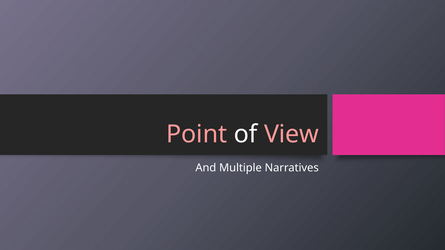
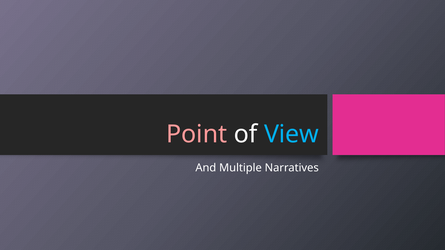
View colour: pink -> light blue
